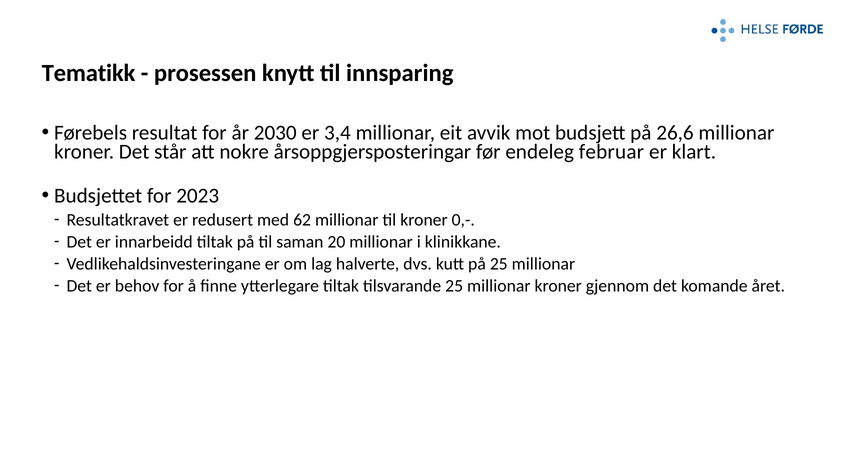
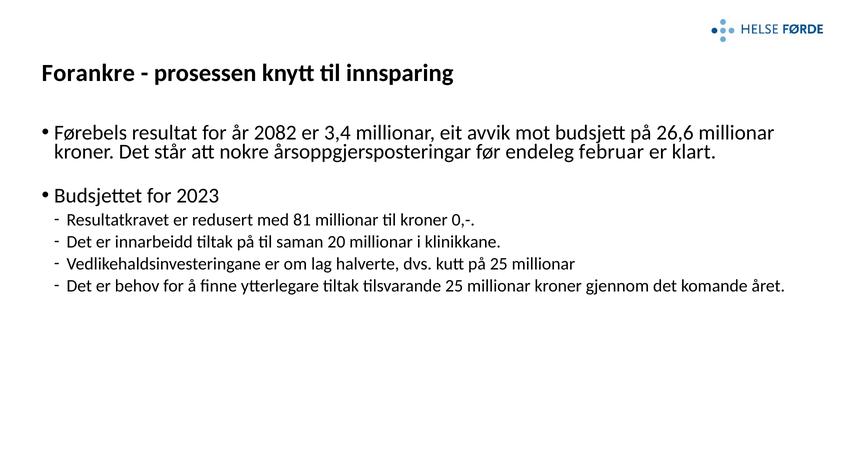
Tematikk: Tematikk -> Forankre
2030: 2030 -> 2082
62: 62 -> 81
